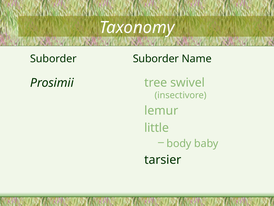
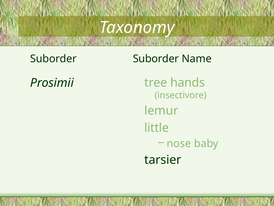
swivel: swivel -> hands
body: body -> nose
